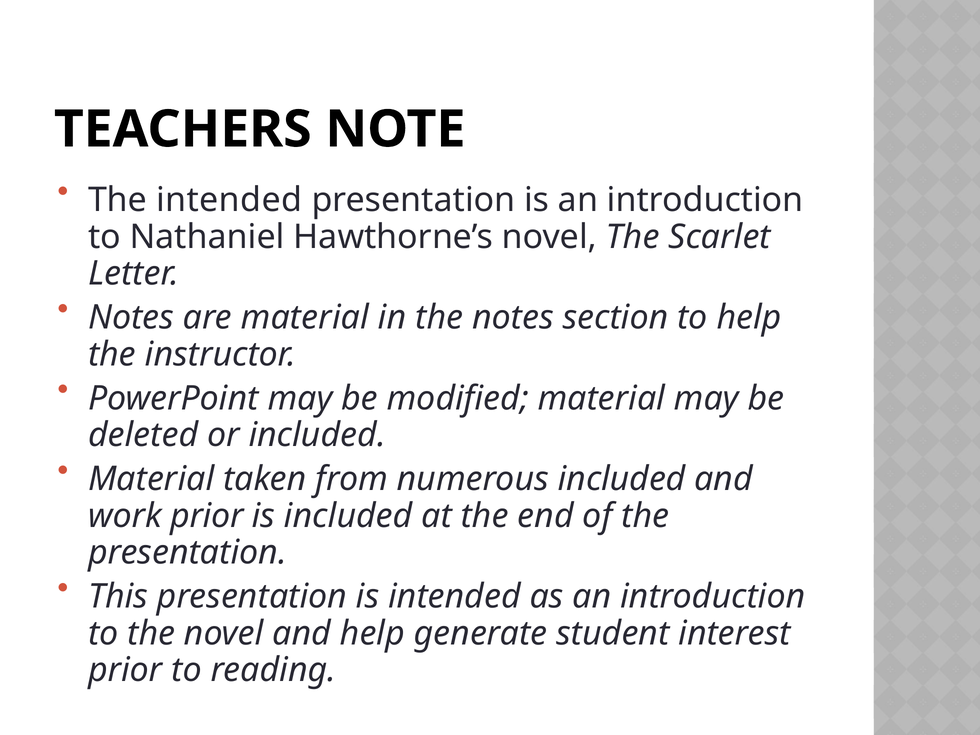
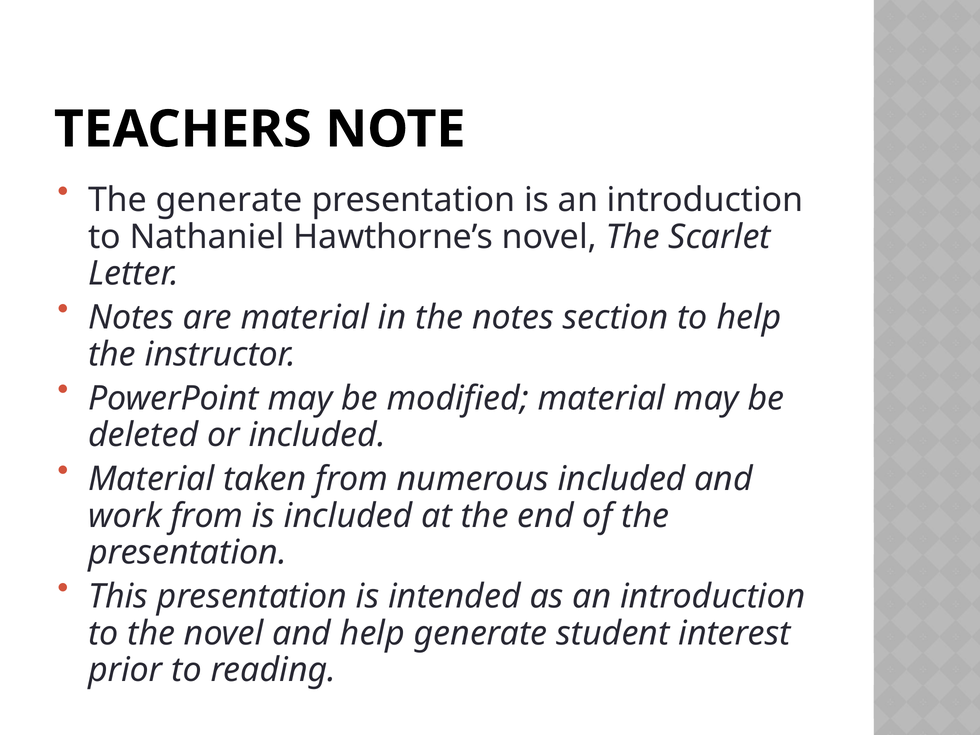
The intended: intended -> generate
work prior: prior -> from
